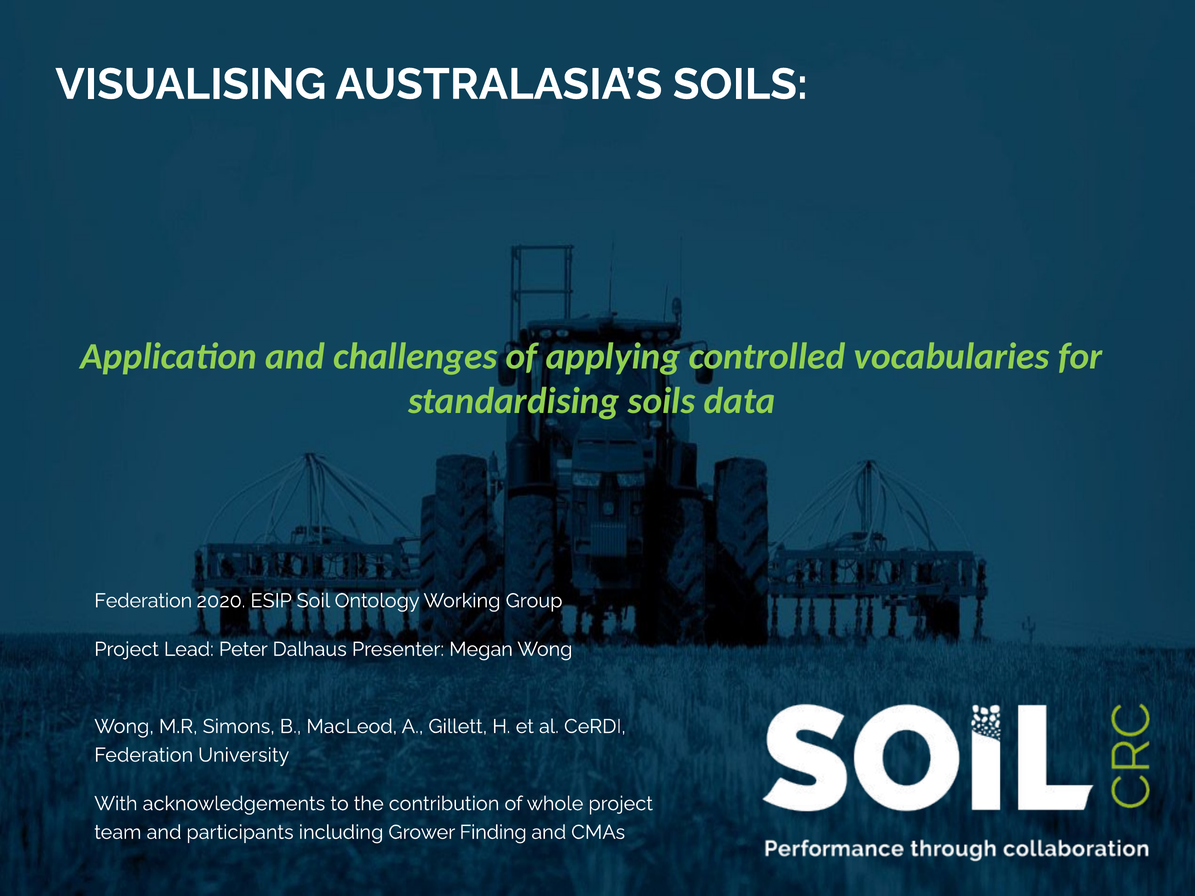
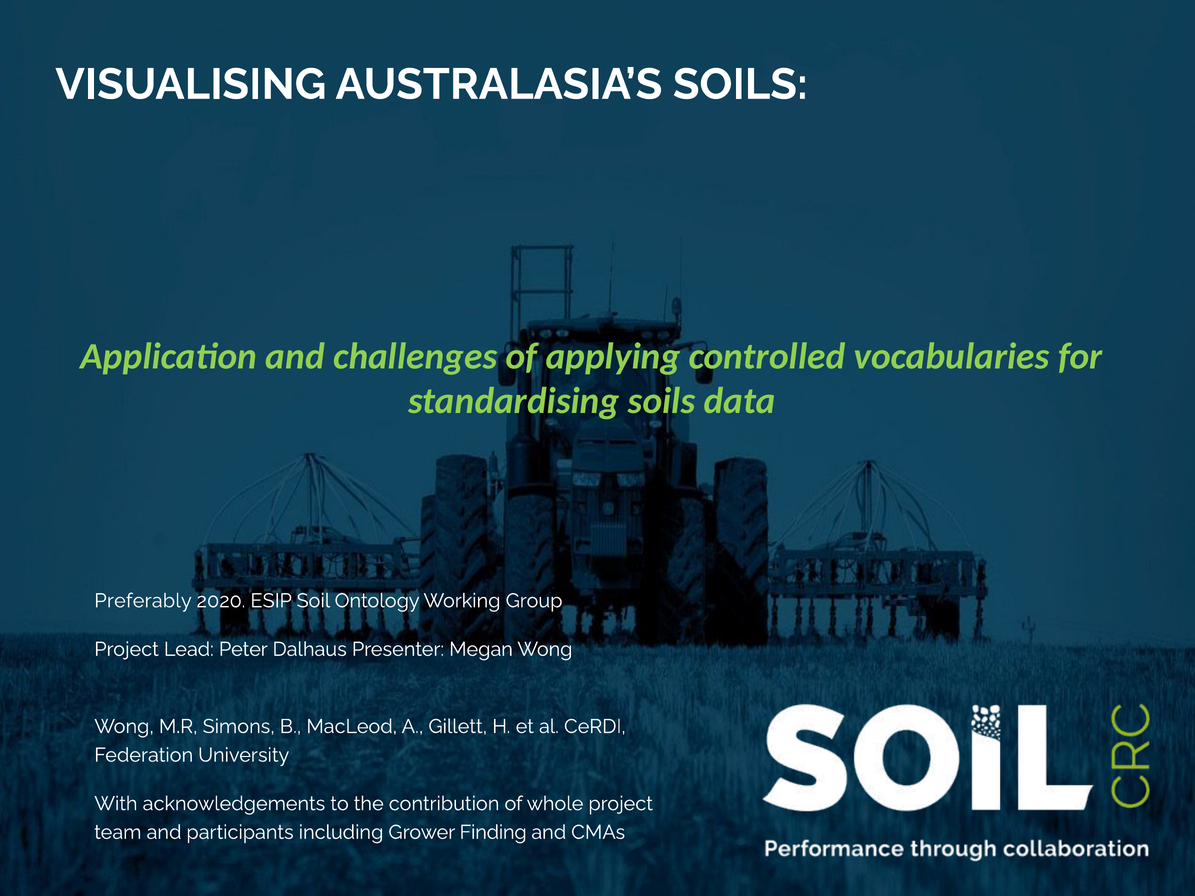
Federation at (143, 601): Federation -> Preferably
